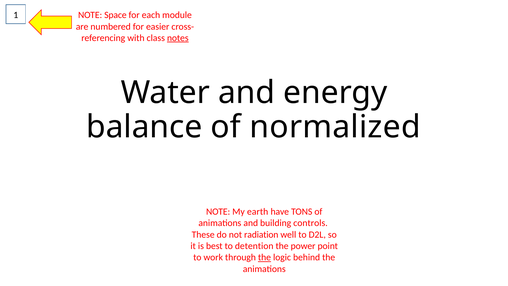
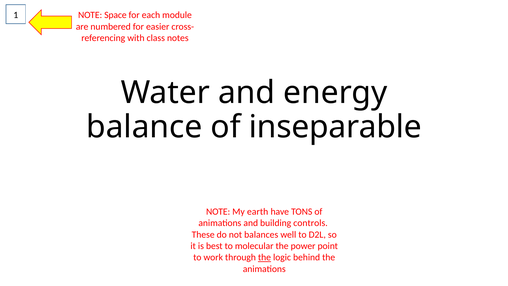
notes underline: present -> none
normalized: normalized -> inseparable
radiation: radiation -> balances
detention: detention -> molecular
